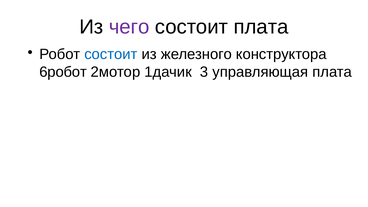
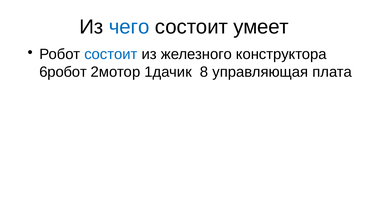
чего colour: purple -> blue
состоит плата: плата -> умеет
3: 3 -> 8
